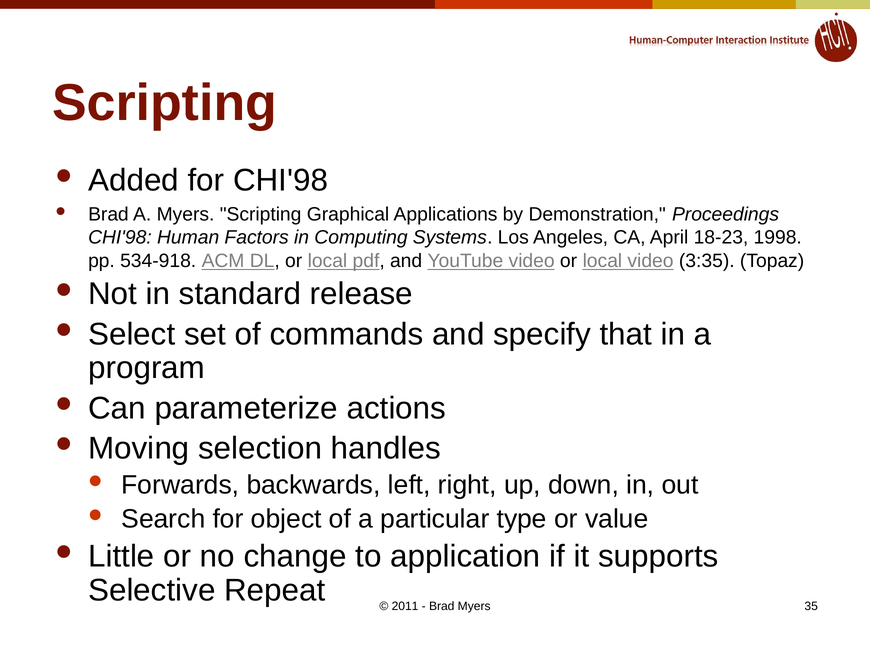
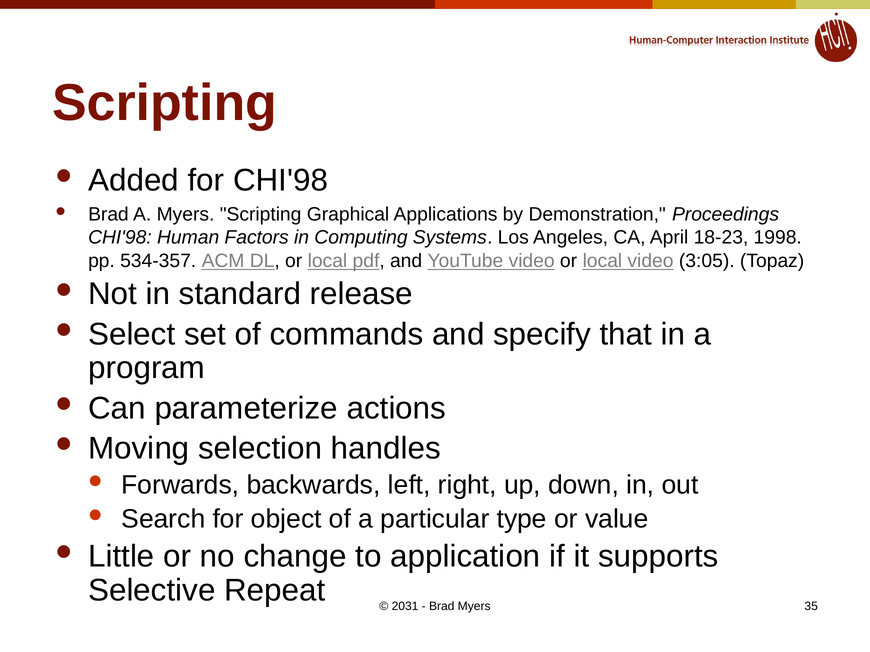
534-918: 534-918 -> 534-357
3:35: 3:35 -> 3:05
2011: 2011 -> 2031
